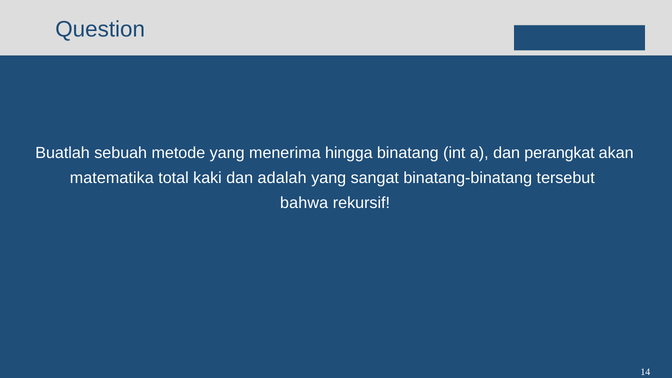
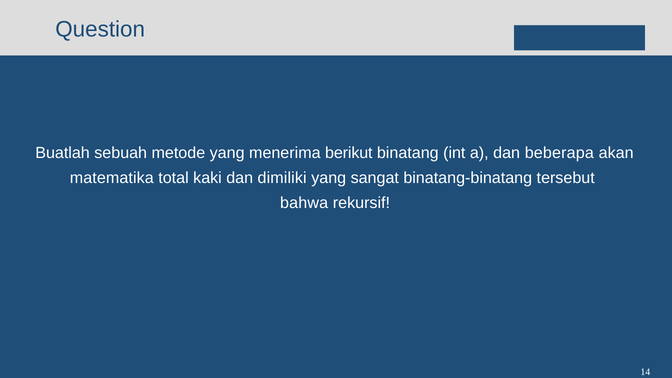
hingga: hingga -> berikut
perangkat: perangkat -> beberapa
adalah: adalah -> dimiliki
